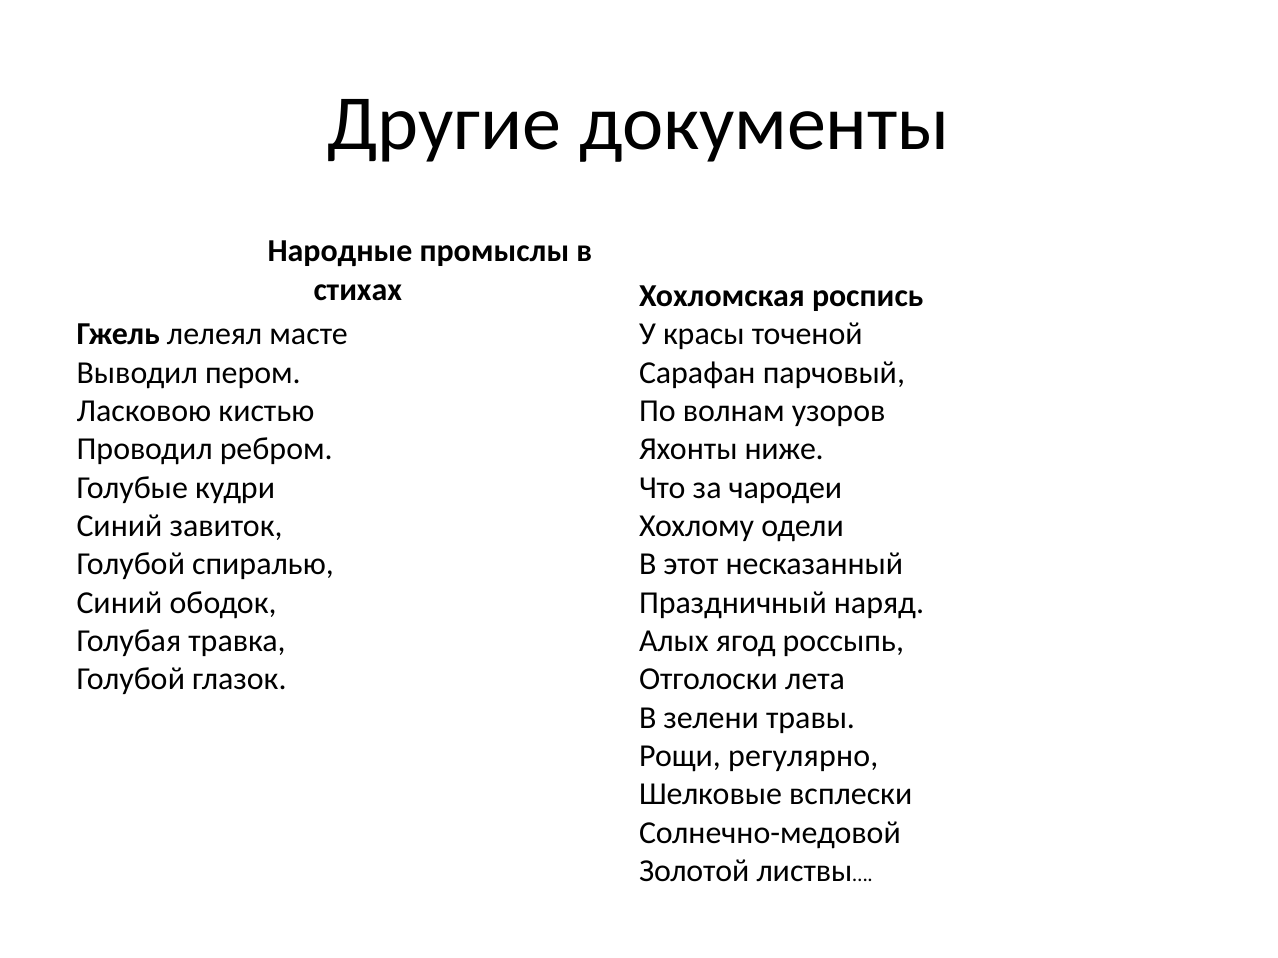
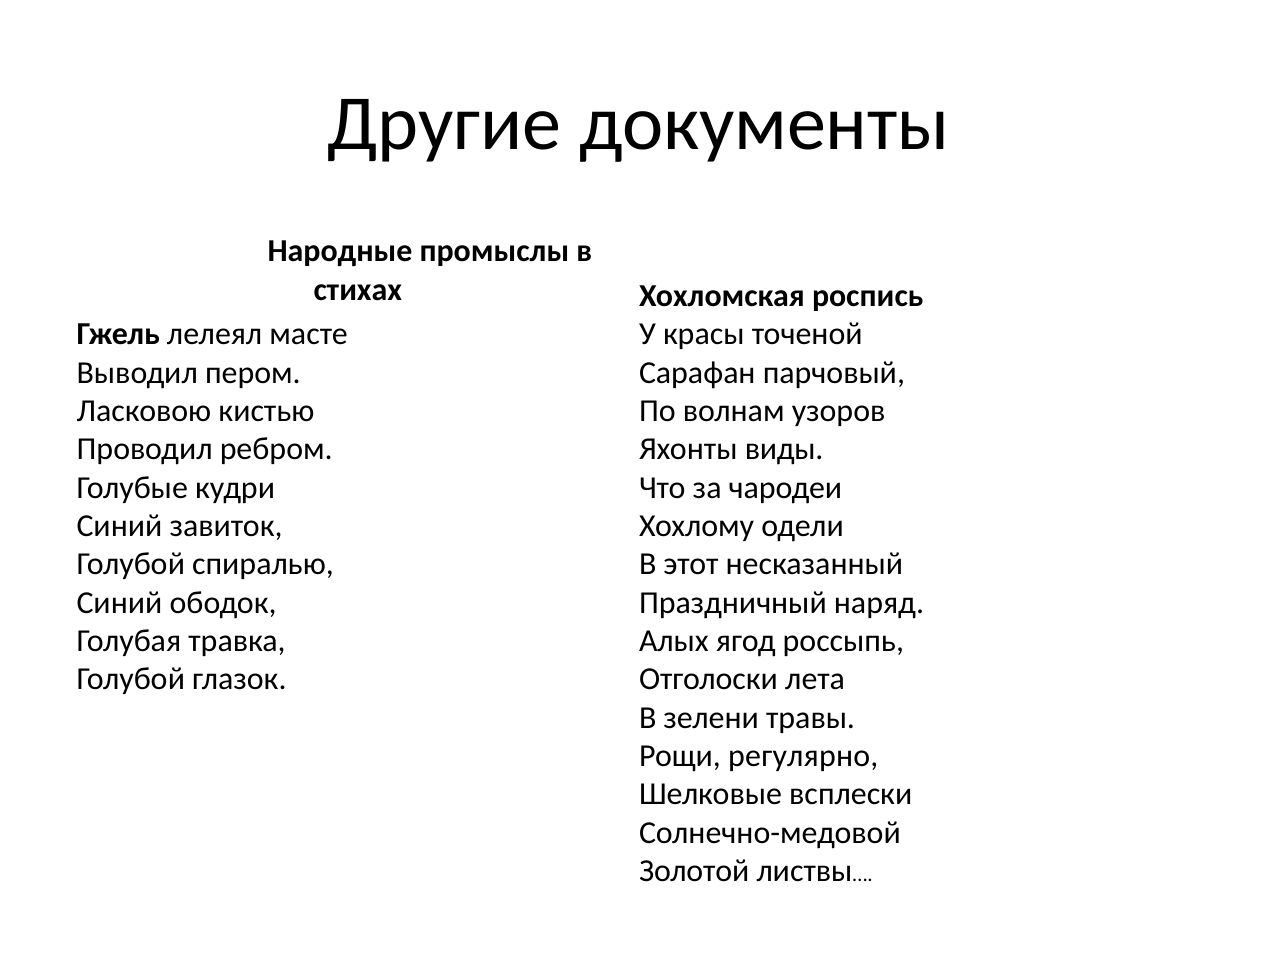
ниже: ниже -> виды
